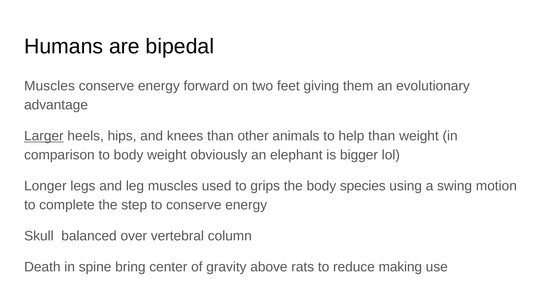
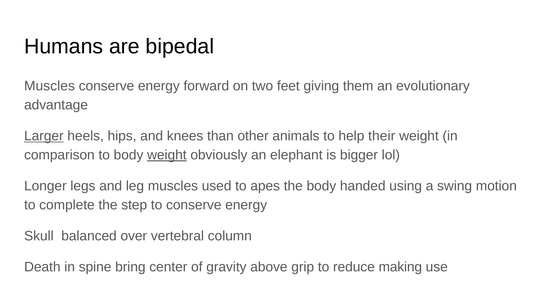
help than: than -> their
weight at (167, 155) underline: none -> present
grips: grips -> apes
species: species -> handed
rats: rats -> grip
